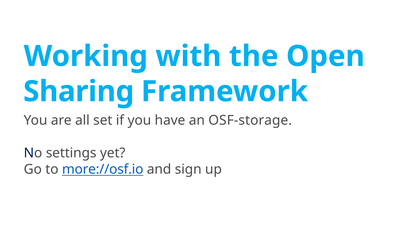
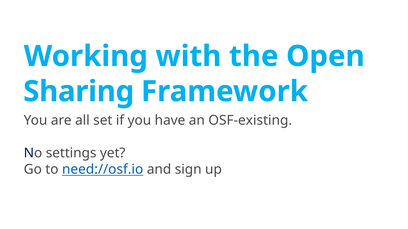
OSF-storage: OSF-storage -> OSF-existing
more://osf.io: more://osf.io -> need://osf.io
